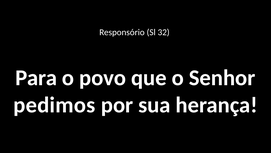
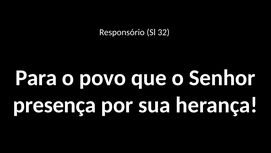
pedimos: pedimos -> presença
